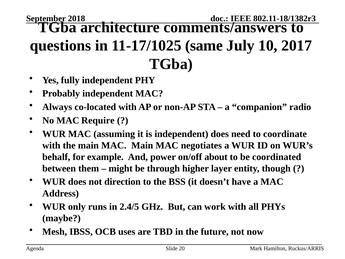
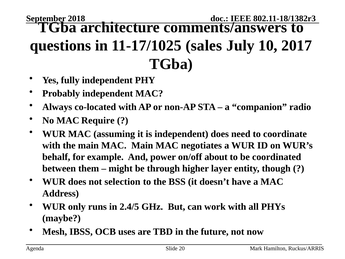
same: same -> sales
direction: direction -> selection
